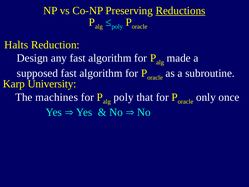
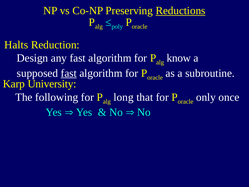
made: made -> know
fast at (69, 73) underline: none -> present
machines: machines -> following
poly at (124, 97): poly -> long
